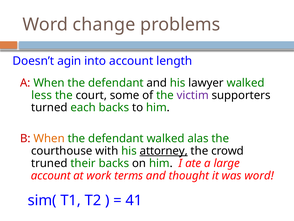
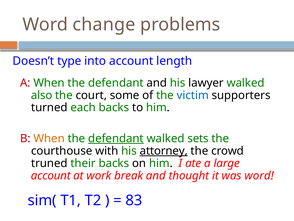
agin: agin -> type
less: less -> also
victim colour: purple -> blue
defendant at (116, 138) underline: none -> present
alas: alas -> sets
terms: terms -> break
41: 41 -> 83
